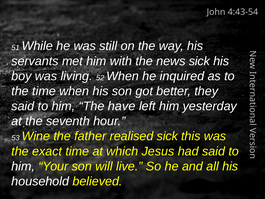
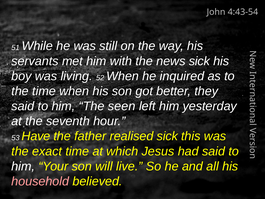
have: have -> seen
Wine: Wine -> Have
household colour: white -> pink
